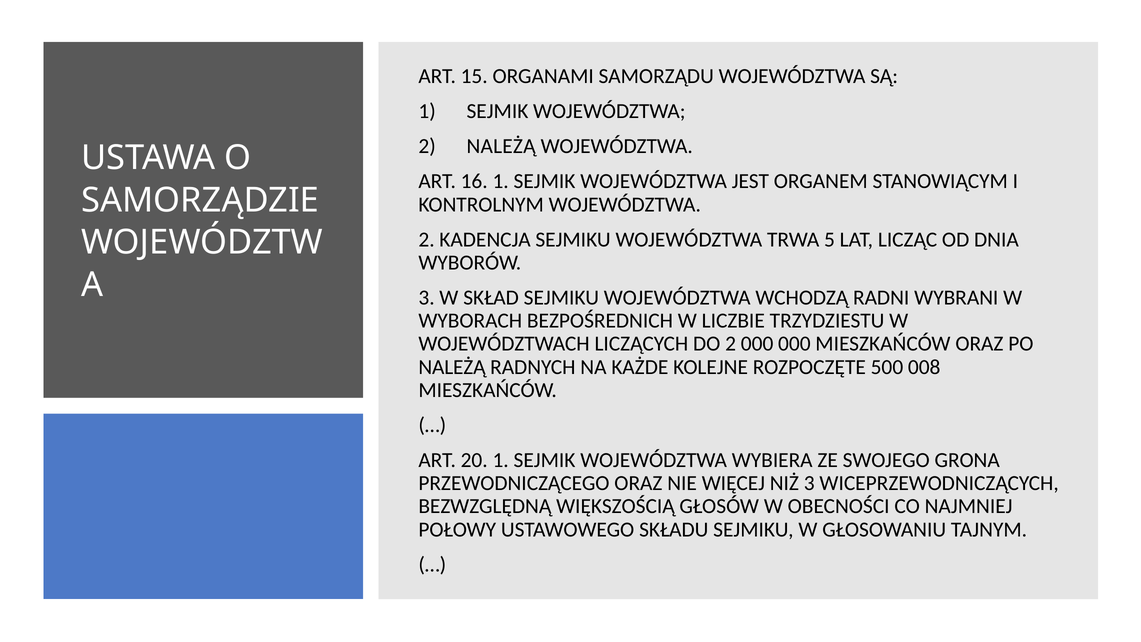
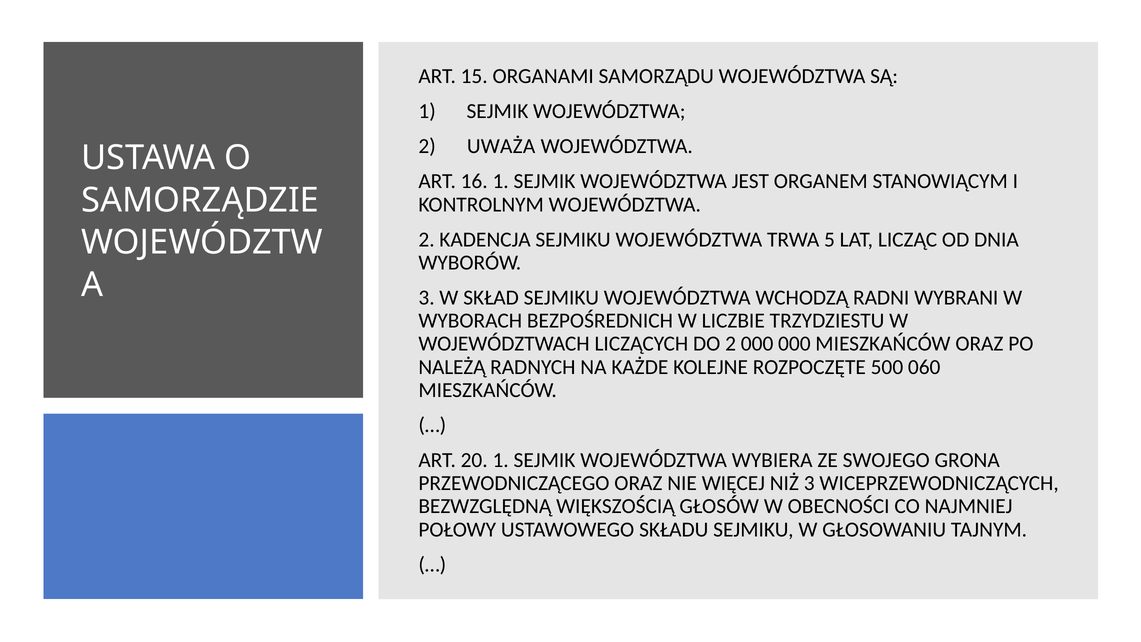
2 NALEŻĄ: NALEŻĄ -> UWAŻA
008: 008 -> 060
